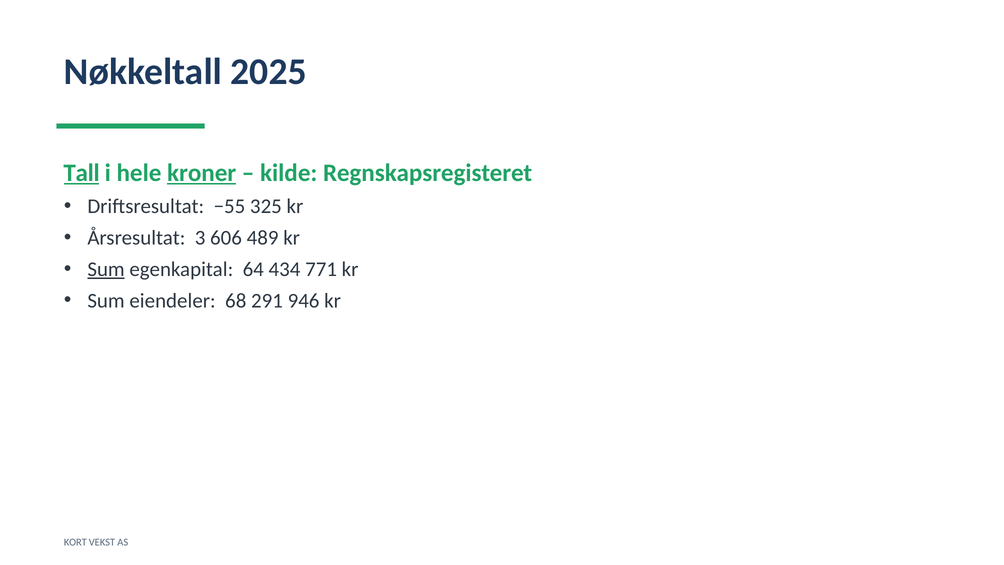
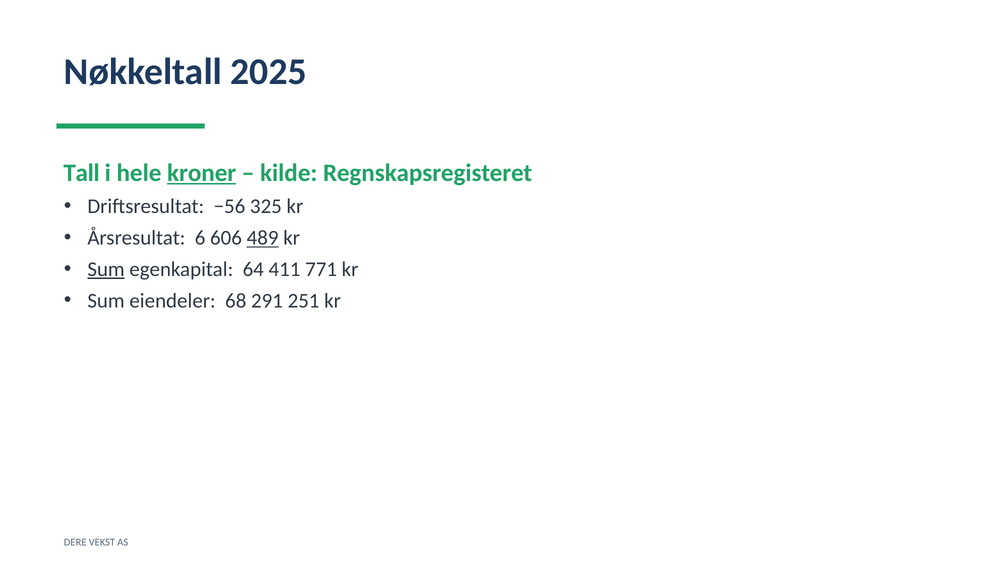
Tall underline: present -> none
−55: −55 -> −56
3: 3 -> 6
489 underline: none -> present
434: 434 -> 411
946: 946 -> 251
KORT: KORT -> DERE
